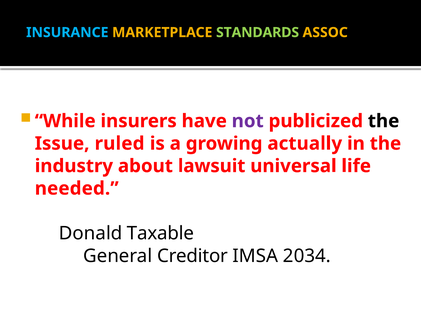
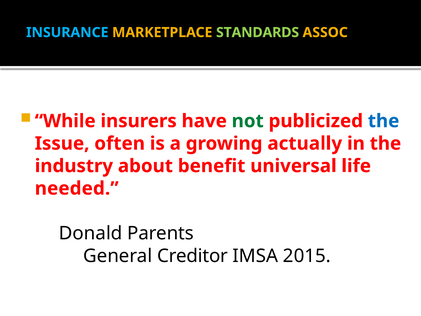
not colour: purple -> green
the at (384, 121) colour: black -> blue
ruled: ruled -> often
lawsuit: lawsuit -> benefit
Taxable: Taxable -> Parents
2034: 2034 -> 2015
